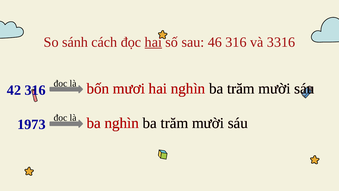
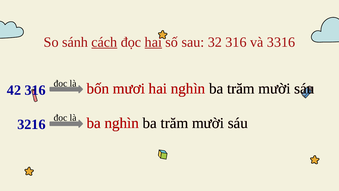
cách underline: none -> present
46: 46 -> 32
1973: 1973 -> 3216
